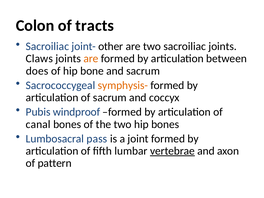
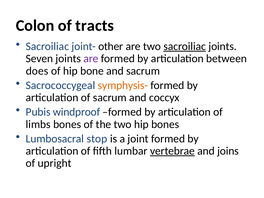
sacroiliac at (185, 46) underline: none -> present
Claws: Claws -> Seven
are at (91, 59) colour: orange -> purple
canal: canal -> limbs
pass: pass -> stop
axon: axon -> joins
pattern: pattern -> upright
